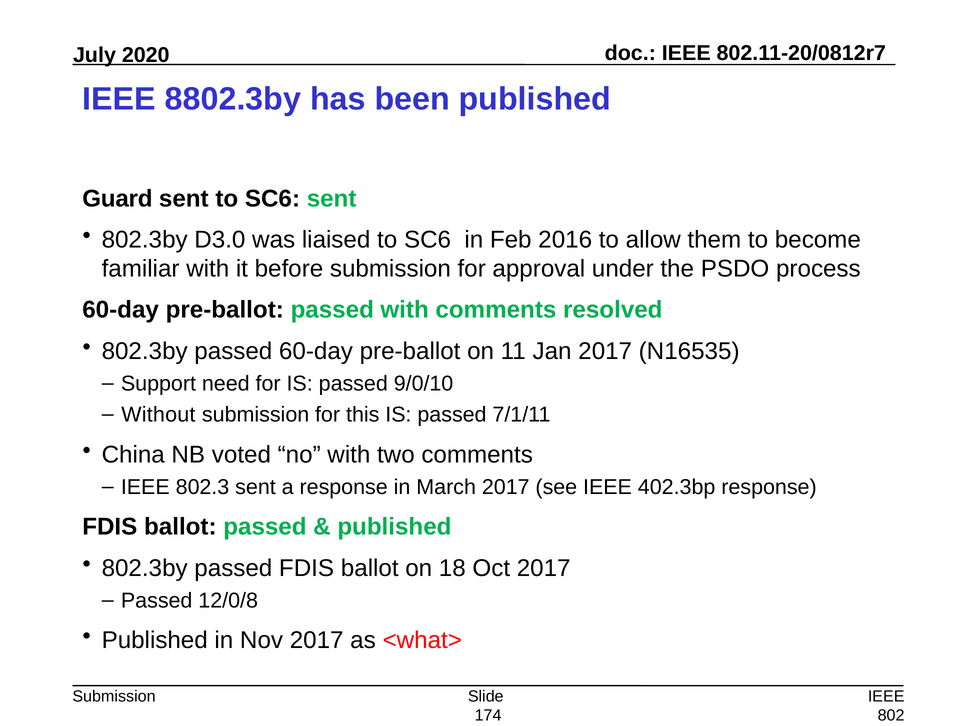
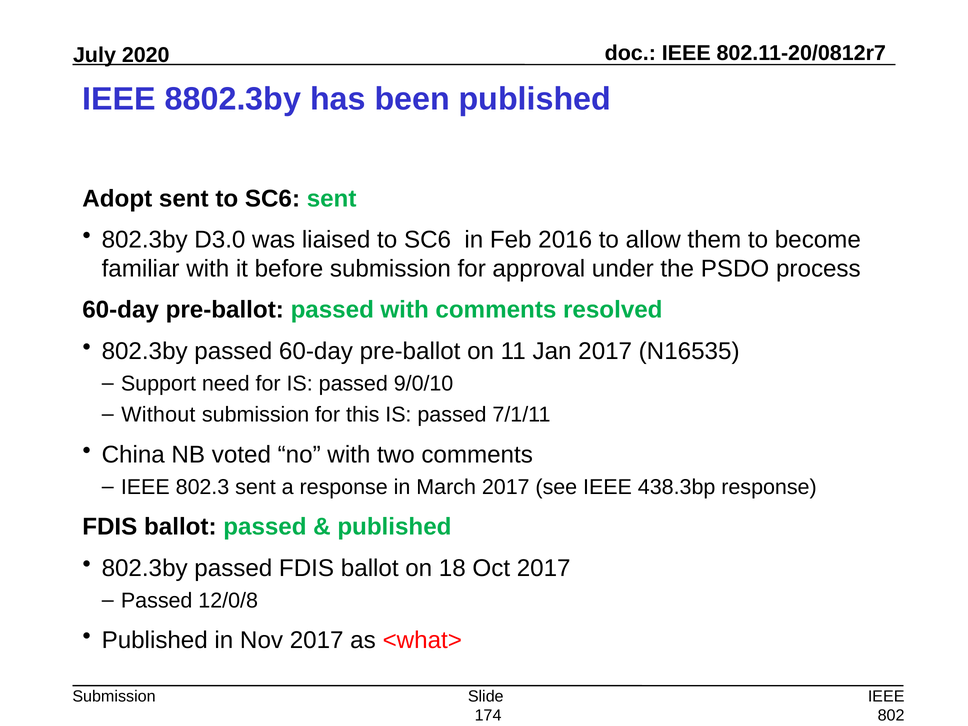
Guard: Guard -> Adopt
402.3bp: 402.3bp -> 438.3bp
